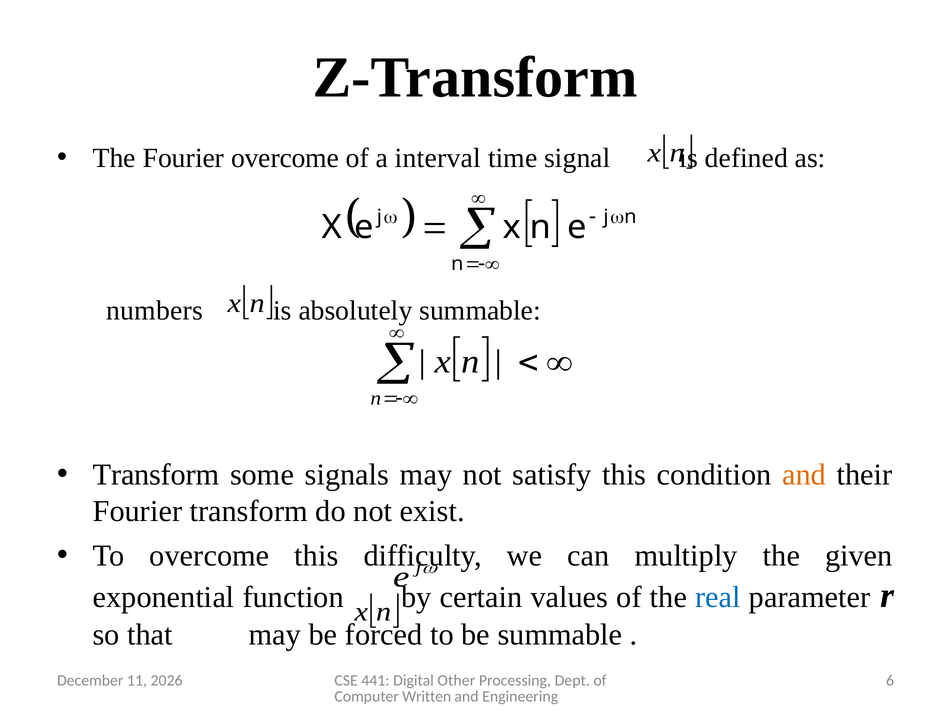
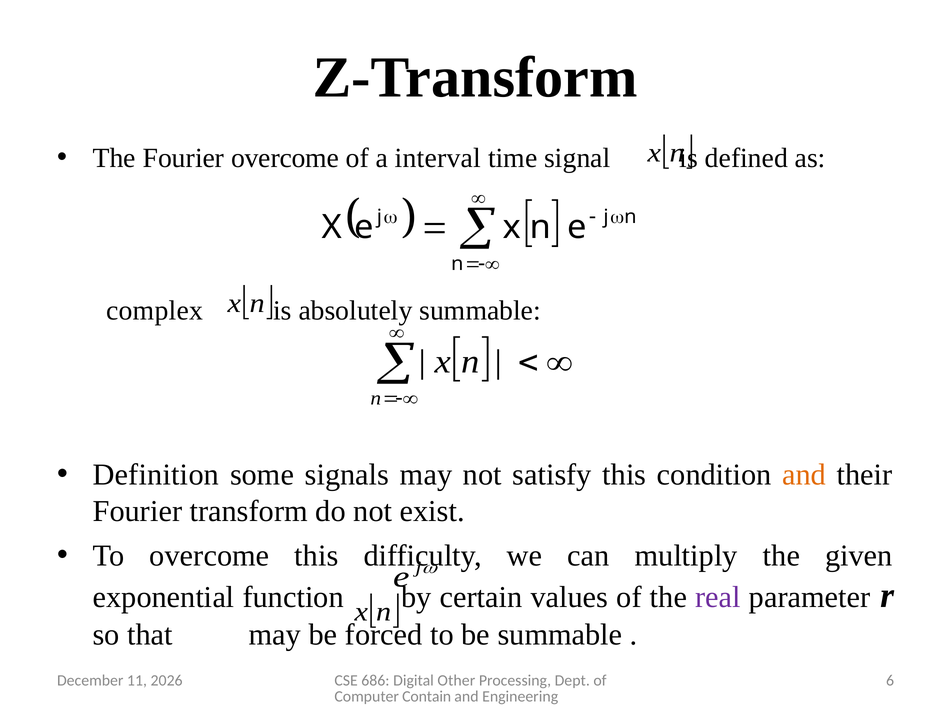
numbers: numbers -> complex
Transform at (156, 475): Transform -> Definition
real colour: blue -> purple
441: 441 -> 686
Written: Written -> Contain
